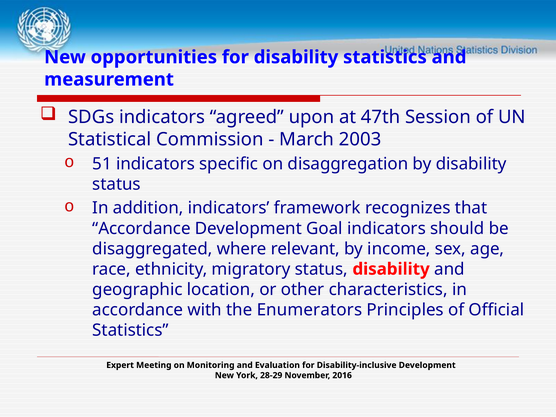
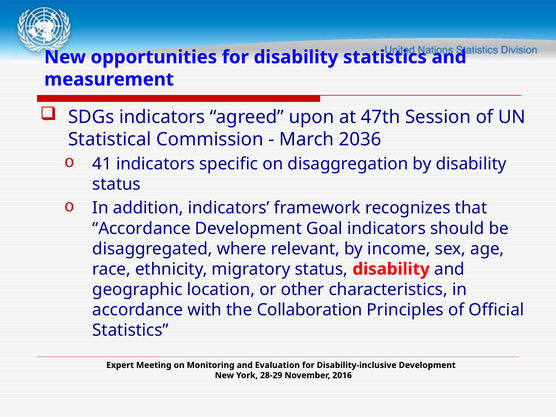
2003: 2003 -> 2036
51: 51 -> 41
Enumerators: Enumerators -> Collaboration
